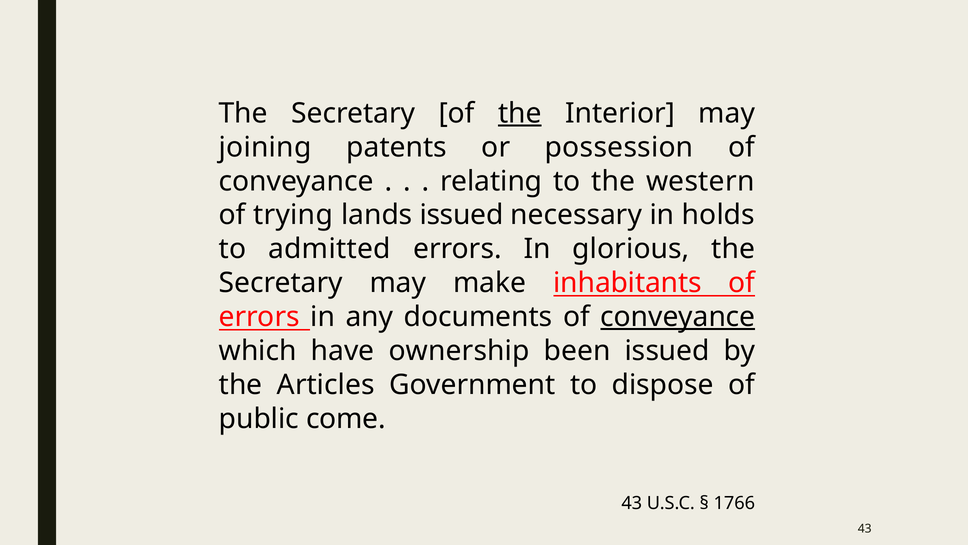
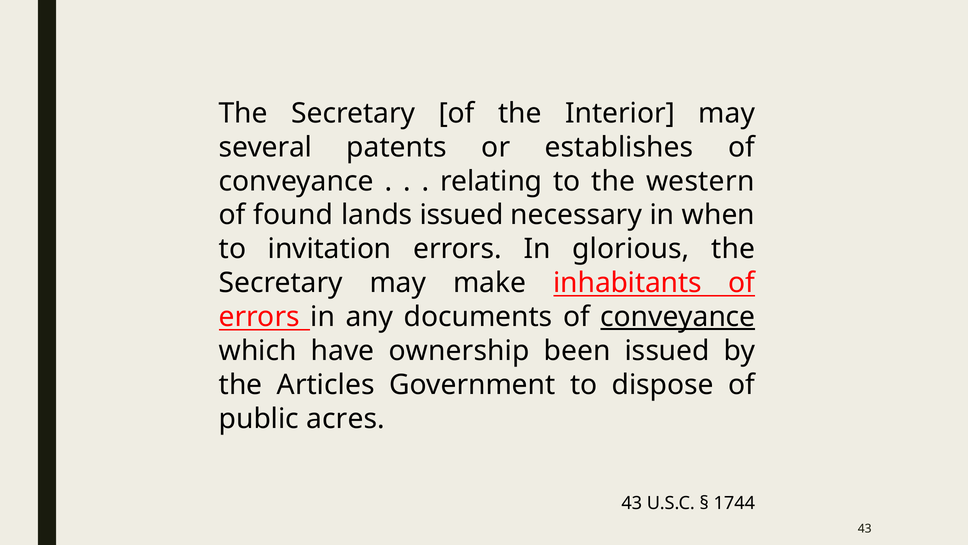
the at (520, 113) underline: present -> none
joining: joining -> several
possession: possession -> establishes
trying: trying -> found
holds: holds -> when
admitted: admitted -> invitation
come: come -> acres
1766: 1766 -> 1744
